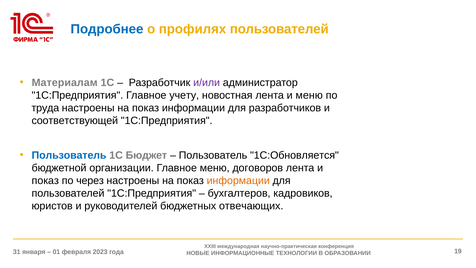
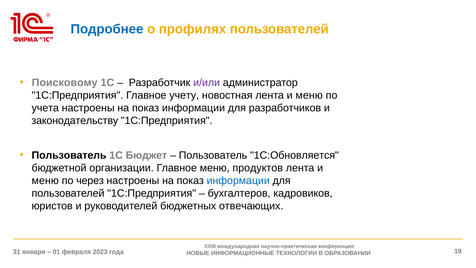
Материалам: Материалам -> Поисковому
труда: труда -> учета
соответствующей: соответствующей -> законодательству
Пользователь at (69, 155) colour: blue -> black
договоров: договоров -> продуктов
показ at (45, 181): показ -> меню
информации at (238, 181) colour: orange -> blue
